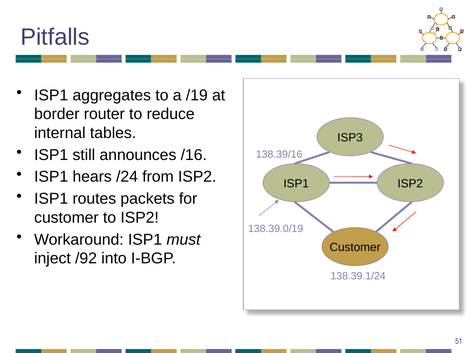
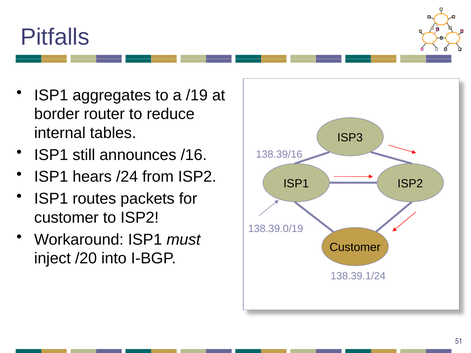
/92: /92 -> /20
